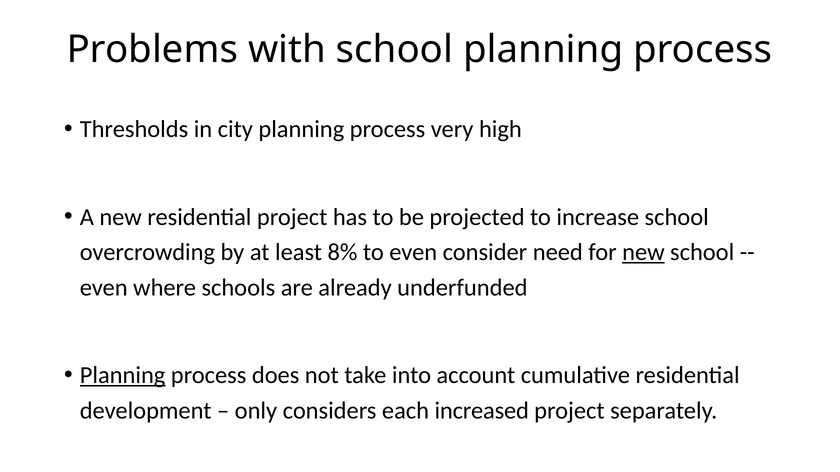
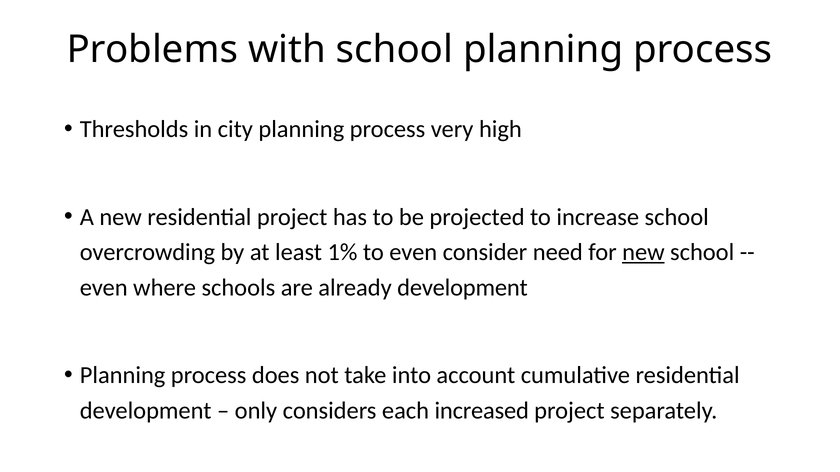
8%: 8% -> 1%
already underfunded: underfunded -> development
Planning at (123, 376) underline: present -> none
